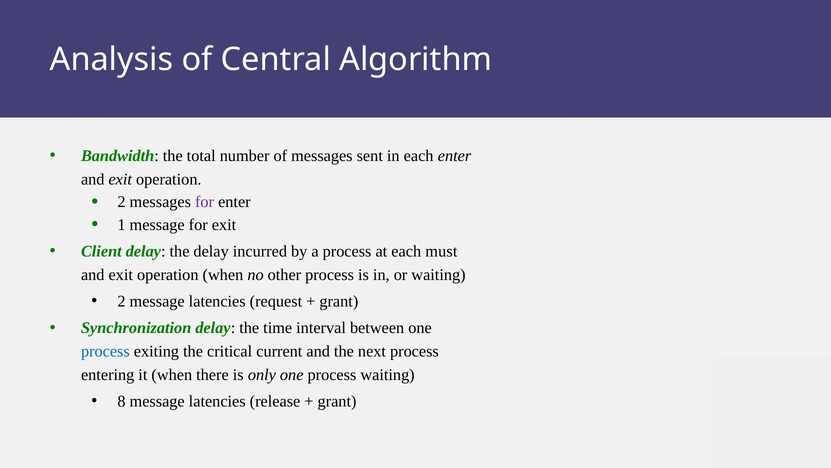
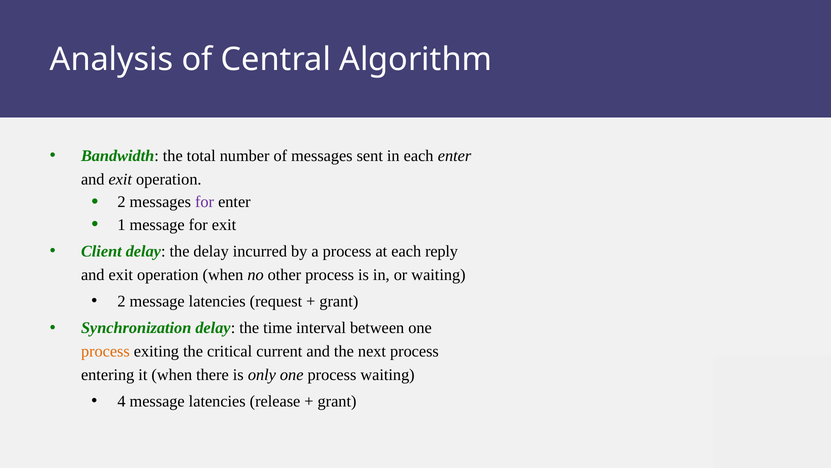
must: must -> reply
process at (105, 352) colour: blue -> orange
8: 8 -> 4
